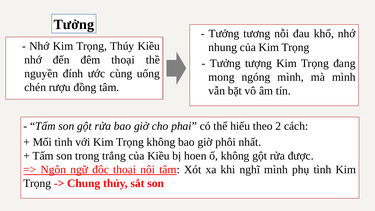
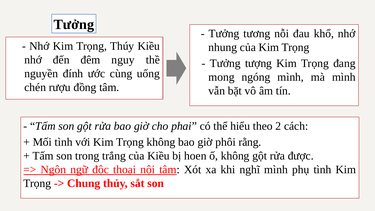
đêm thoại: thoại -> nguy
nhất: nhất -> rằng
